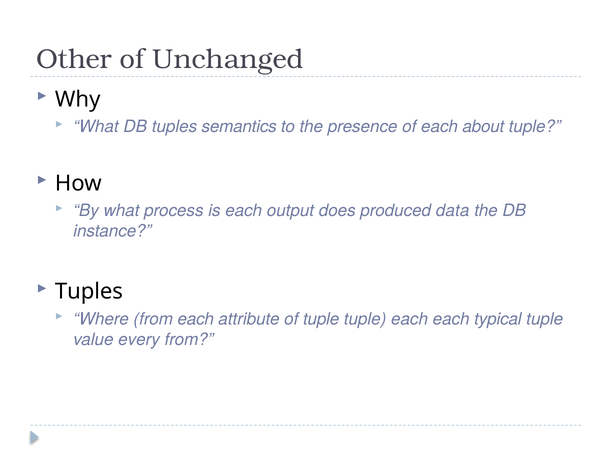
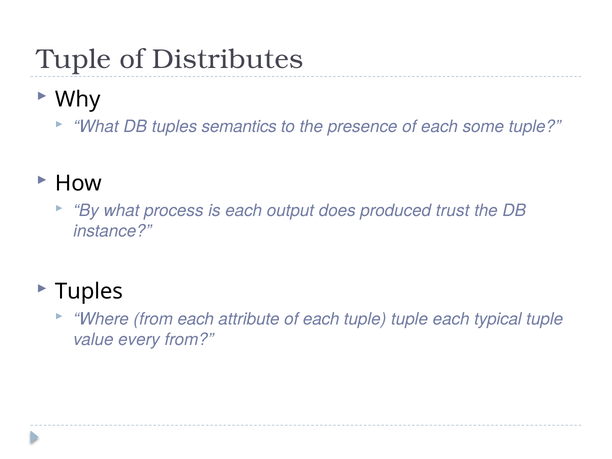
Other at (74, 59): Other -> Tuple
Unchanged: Unchanged -> Distributes
about: about -> some
data: data -> trust
attribute of tuple: tuple -> each
tuple each: each -> tuple
